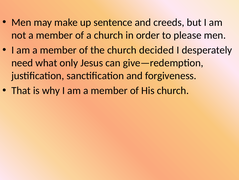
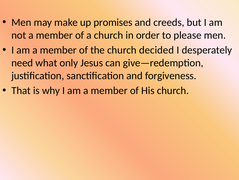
sentence: sentence -> promises
